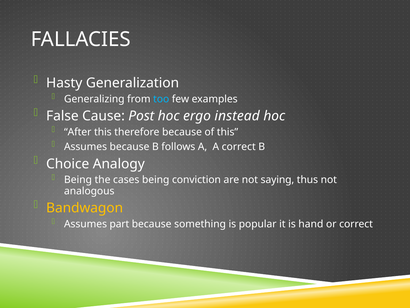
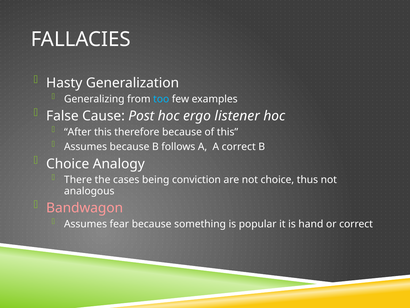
instead: instead -> listener
Being at (78, 180): Being -> There
not saying: saying -> choice
Bandwagon colour: yellow -> pink
part: part -> fear
